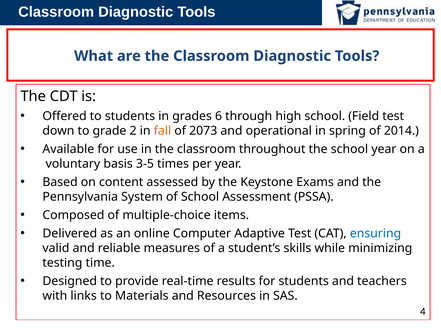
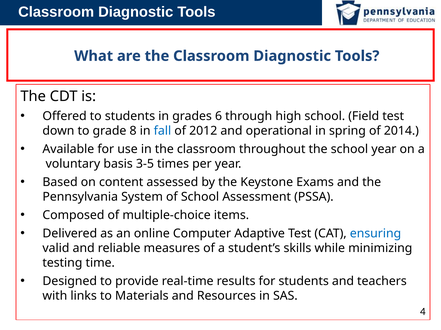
2: 2 -> 8
fall colour: orange -> blue
2073: 2073 -> 2012
